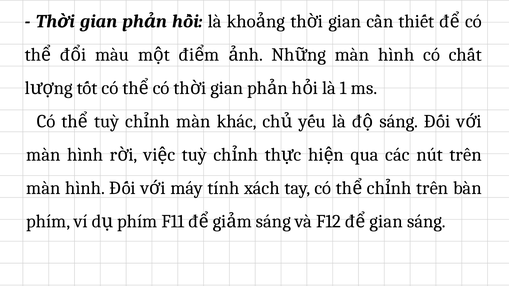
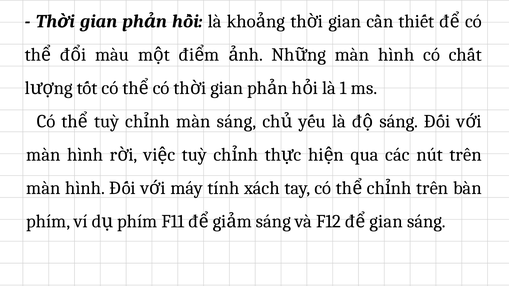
màn khác: khác -> sáng
